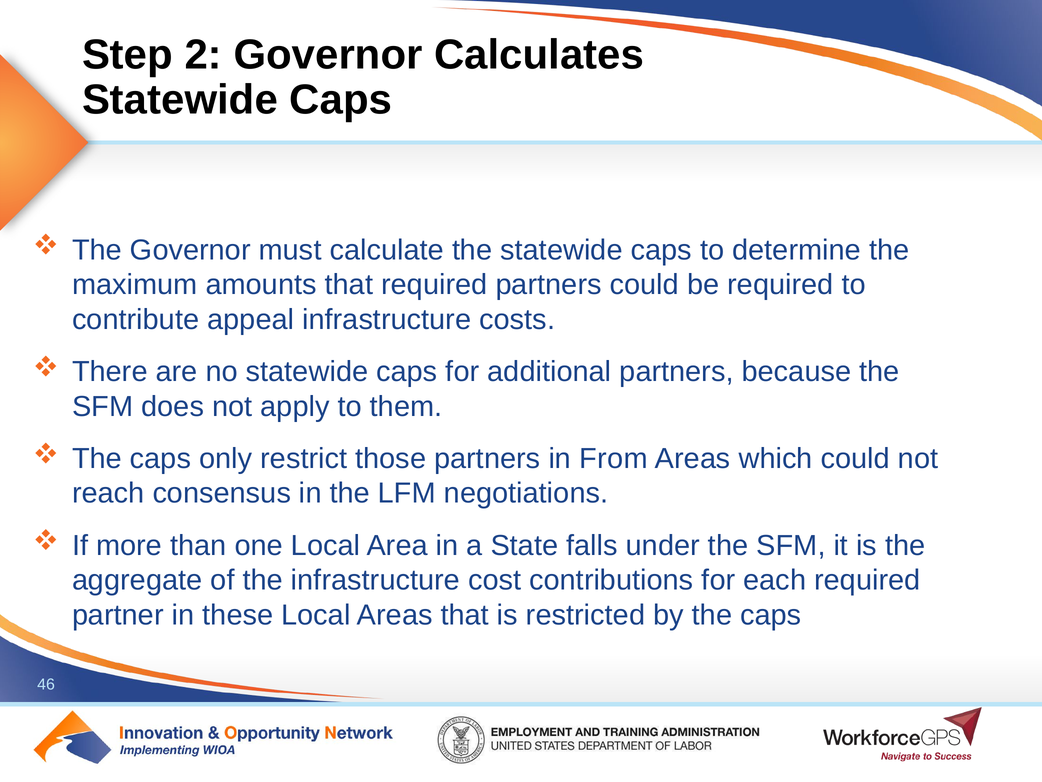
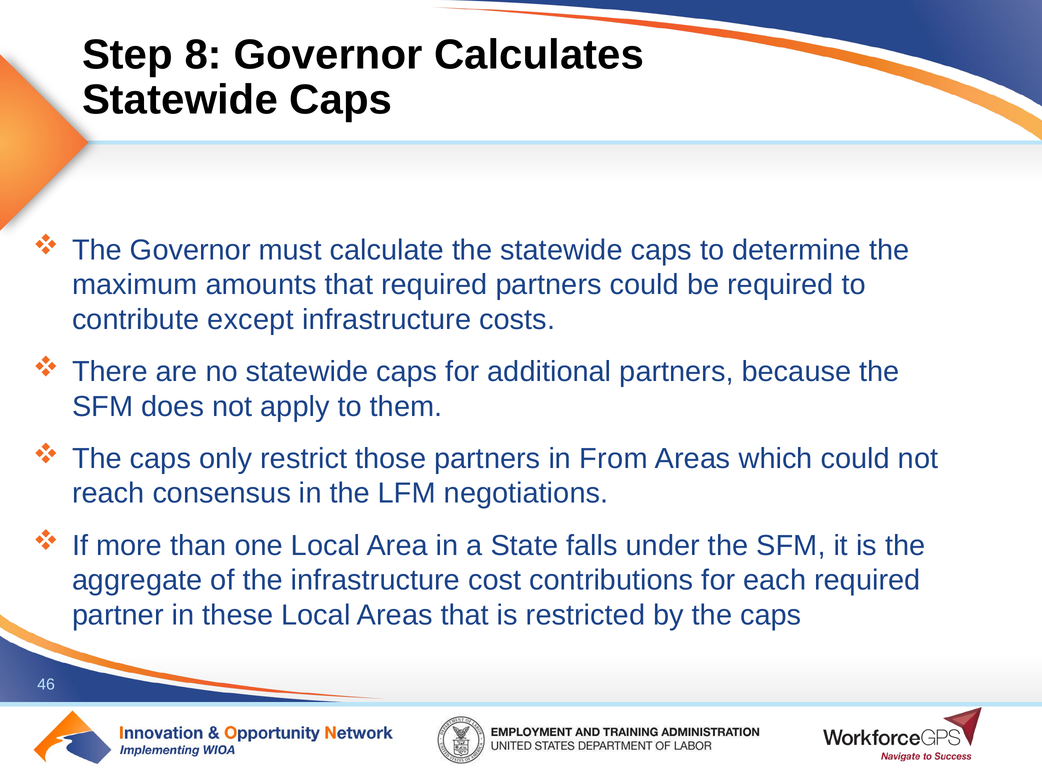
2: 2 -> 8
appeal: appeal -> except
